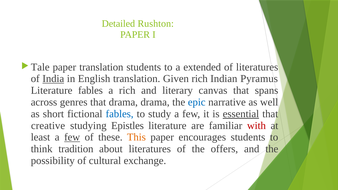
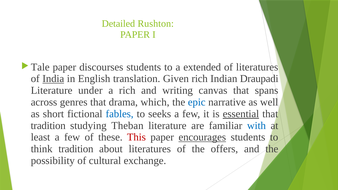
paper translation: translation -> discourses
Pyramus: Pyramus -> Draupadi
Literature fables: fables -> under
literary: literary -> writing
drama drama: drama -> which
study: study -> seeks
creative at (48, 126): creative -> tradition
Epistles: Epistles -> Theban
with colour: red -> blue
few at (72, 137) underline: present -> none
This colour: orange -> red
encourages underline: none -> present
